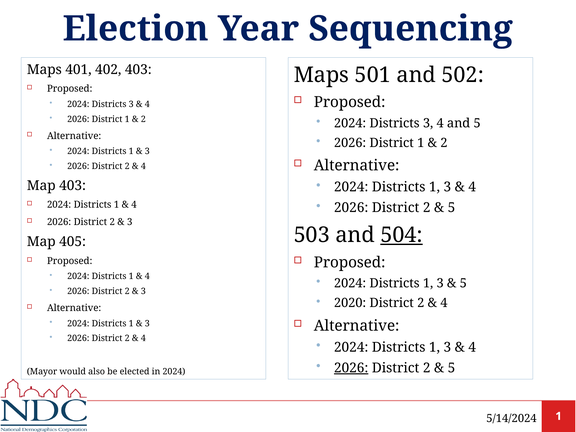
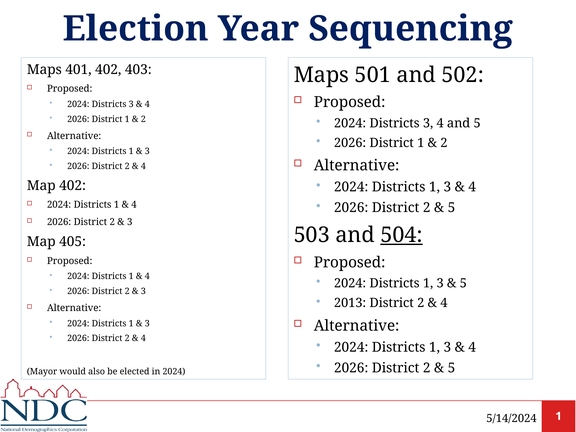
Map 403: 403 -> 402
2020: 2020 -> 2013
2026 at (351, 368) underline: present -> none
